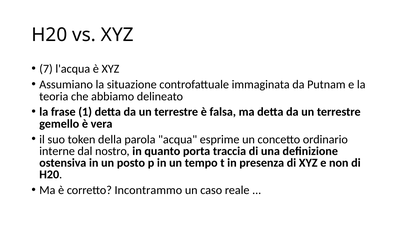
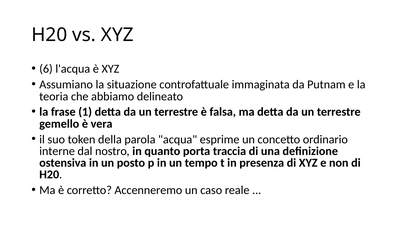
7: 7 -> 6
Incontrammo: Incontrammo -> Accenneremo
